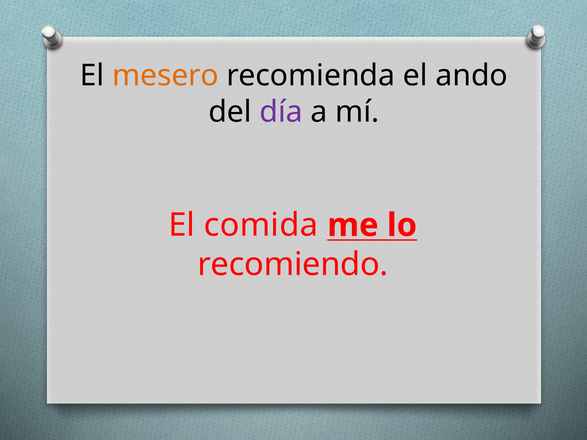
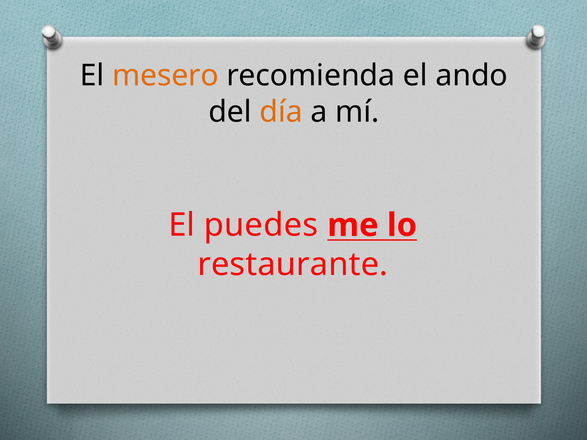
día colour: purple -> orange
comida: comida -> puedes
recomiendo: recomiendo -> restaurante
